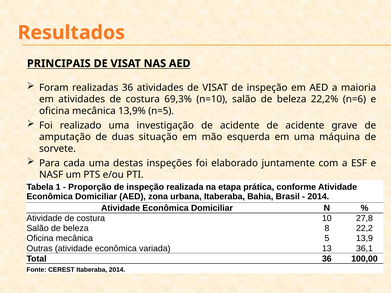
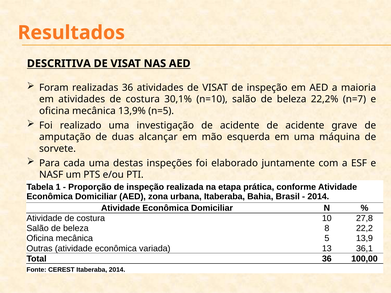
PRINCIPAIS: PRINCIPAIS -> DESCRITIVA
69,3%: 69,3% -> 30,1%
n=6: n=6 -> n=7
situação: situação -> alcançar
